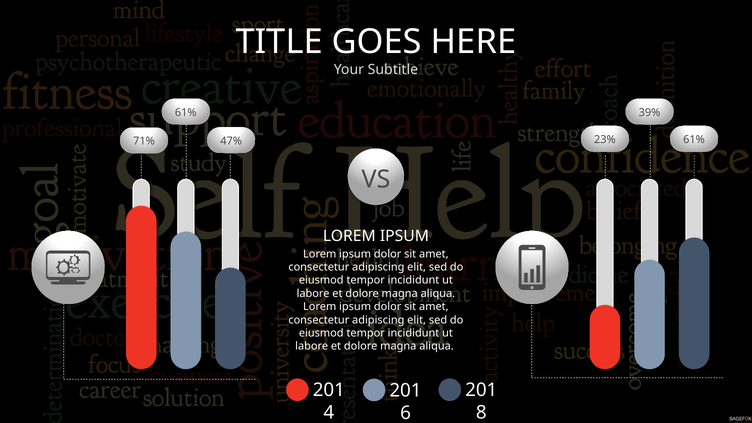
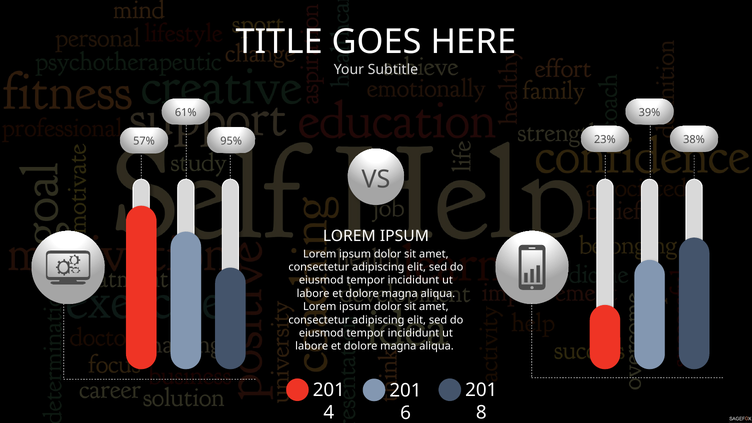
61% at (694, 140): 61% -> 38%
47%: 47% -> 95%
71%: 71% -> 57%
